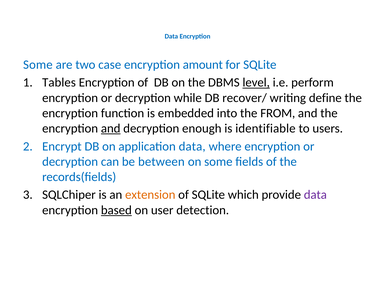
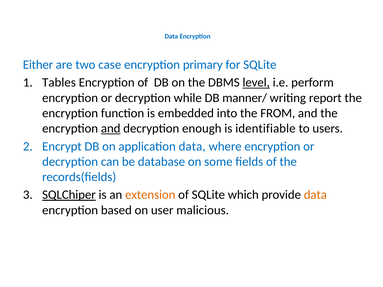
Some at (38, 65): Some -> Either
amount: amount -> primary
recover/: recover/ -> manner/
define: define -> report
between: between -> database
SQLChiper underline: none -> present
data at (315, 195) colour: purple -> orange
based underline: present -> none
detection: detection -> malicious
